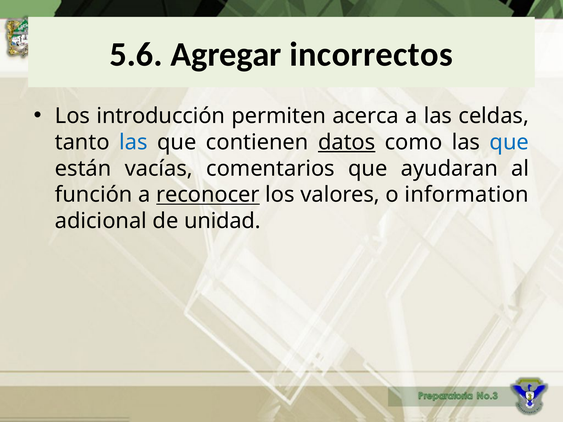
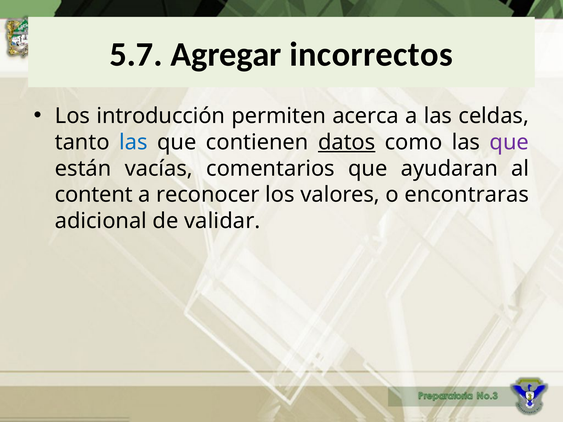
5.6: 5.6 -> 5.7
que at (509, 142) colour: blue -> purple
función: función -> content
reconocer underline: present -> none
information: information -> encontraras
unidad: unidad -> validar
